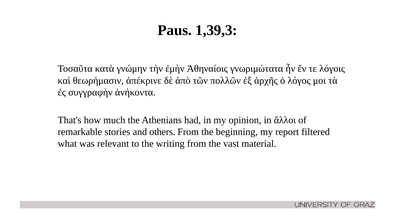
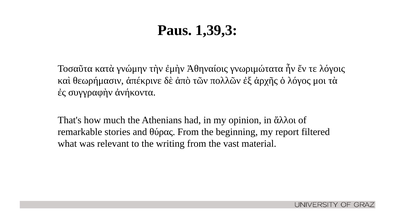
others: others -> θύρας
